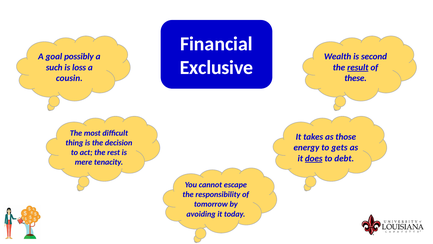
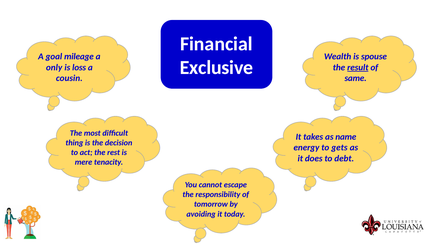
possibly: possibly -> mileage
second: second -> spouse
such: such -> only
these: these -> same
those: those -> name
does underline: present -> none
